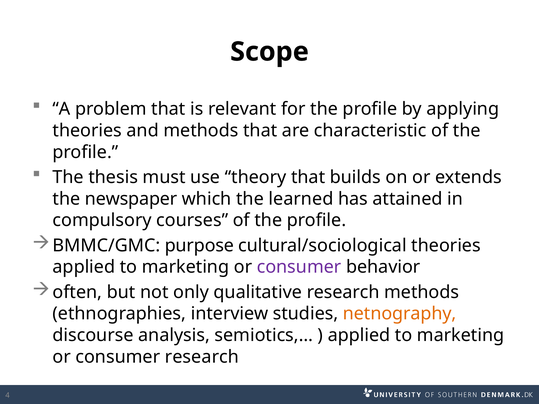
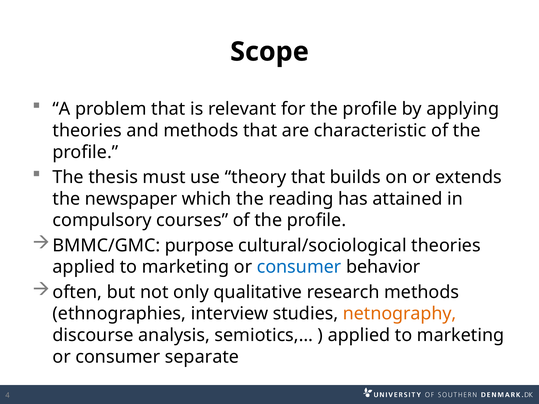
learned: learned -> reading
consumer at (299, 267) colour: purple -> blue
consumer research: research -> separate
